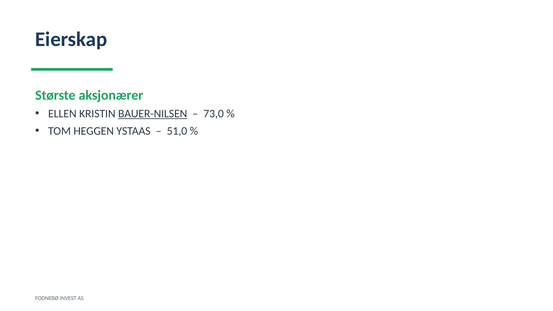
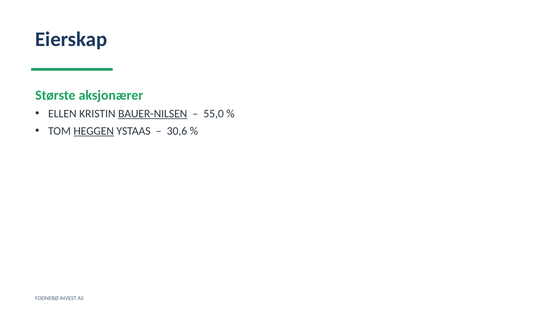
73,0: 73,0 -> 55,0
HEGGEN underline: none -> present
51,0: 51,0 -> 30,6
